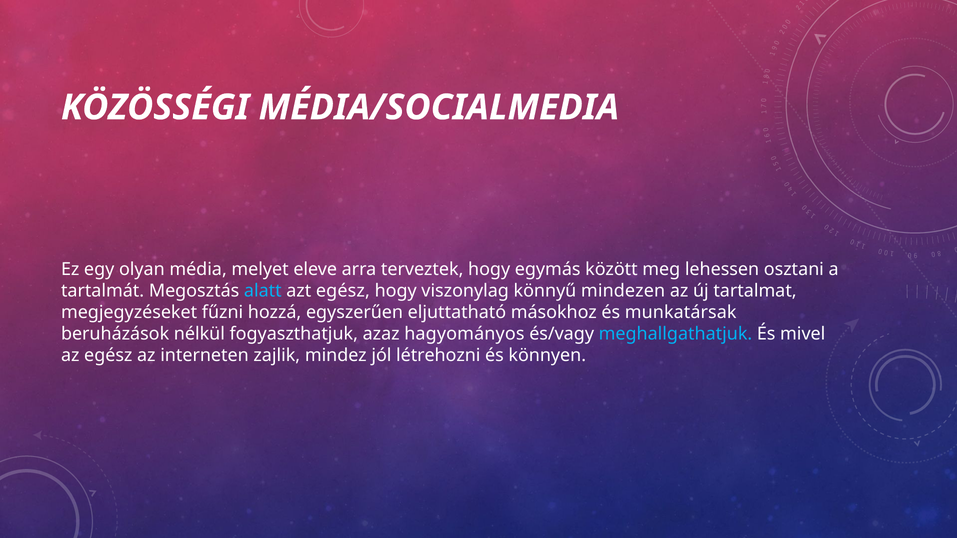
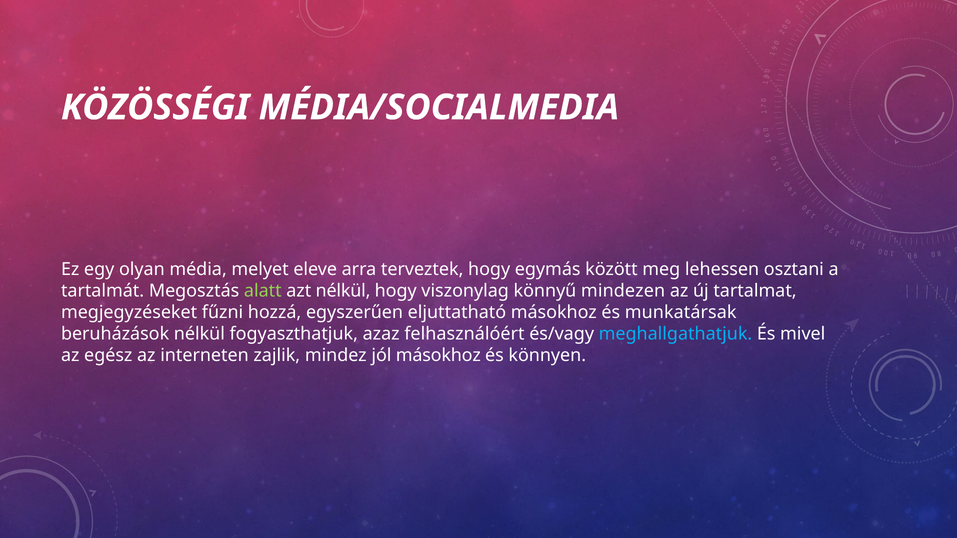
alatt colour: light blue -> light green
azt egész: egész -> nélkül
hagyományos: hagyományos -> felhasználóért
jól létrehozni: létrehozni -> másokhoz
